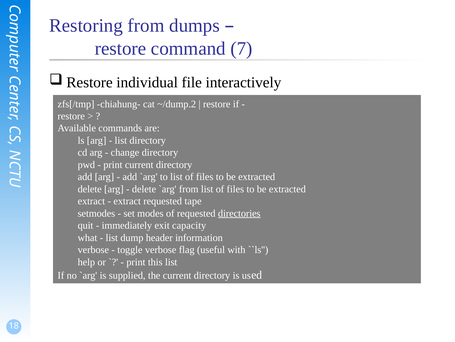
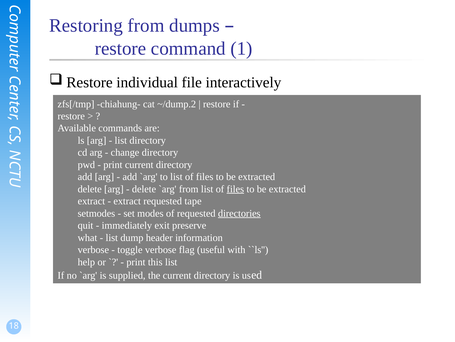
7: 7 -> 1
files at (235, 189) underline: none -> present
capacity: capacity -> preserve
